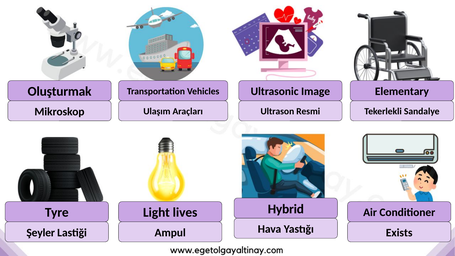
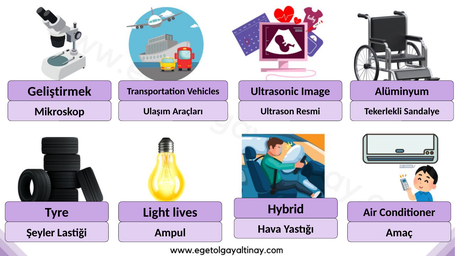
Oluşturmak: Oluşturmak -> Geliştirmek
Elementary: Elementary -> Alüminyum
Exists: Exists -> Amaç
